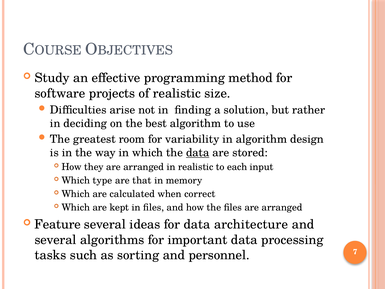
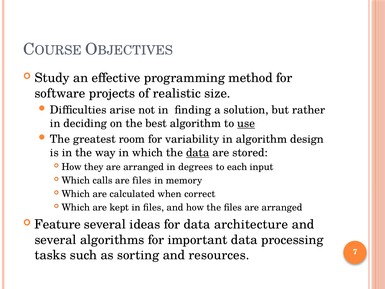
use underline: none -> present
in realistic: realistic -> degrees
type: type -> calls
are that: that -> files
personnel: personnel -> resources
